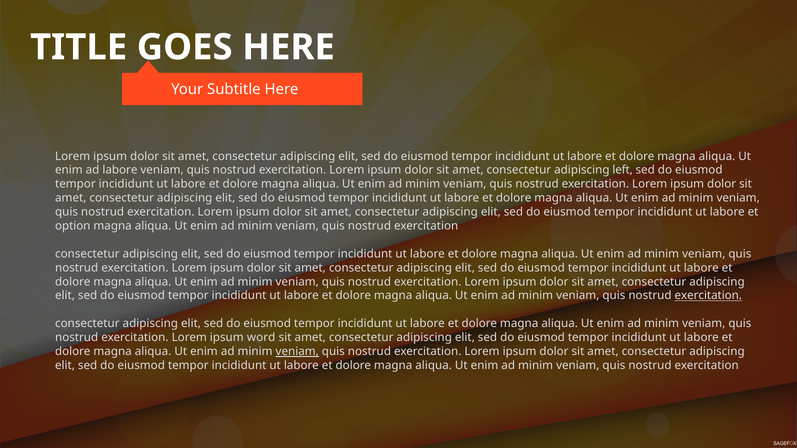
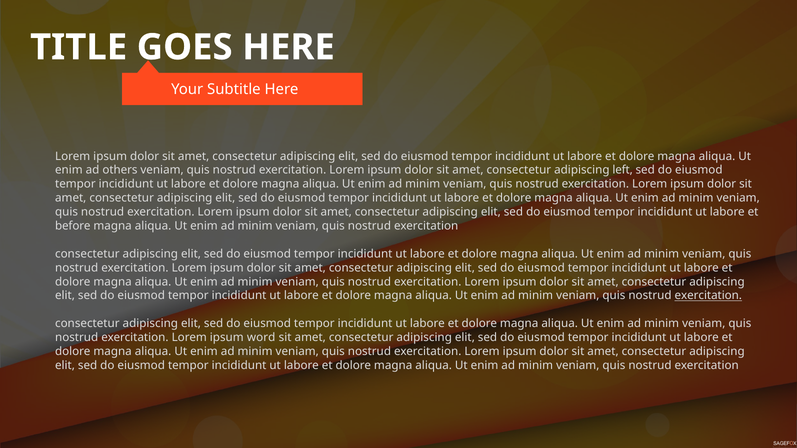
ad labore: labore -> others
option: option -> before
veniam at (297, 352) underline: present -> none
